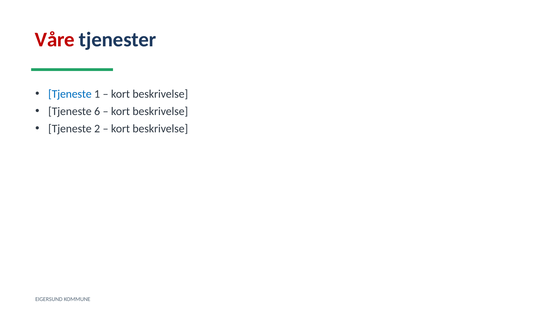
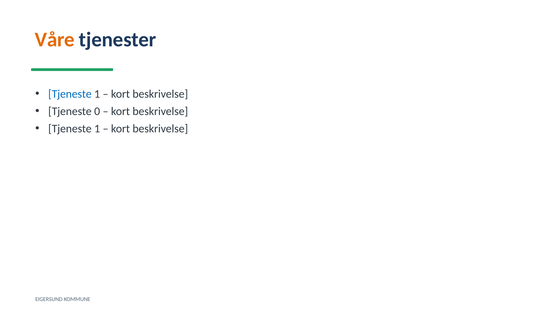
Våre colour: red -> orange
6: 6 -> 0
2 at (97, 128): 2 -> 1
